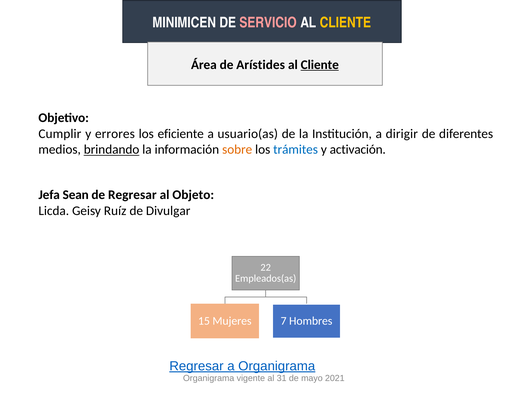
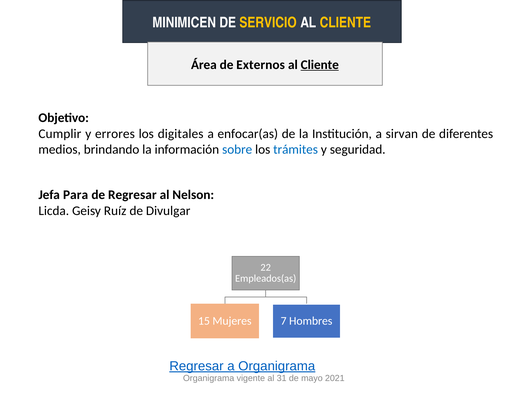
SERVICIO colour: pink -> yellow
Arístides: Arístides -> Externos
eficiente: eficiente -> digitales
usuario(as: usuario(as -> enfocar(as
dirigir: dirigir -> sirvan
brindando underline: present -> none
sobre colour: orange -> blue
activación: activación -> seguridad
Sean: Sean -> Para
Objeto: Objeto -> Nelson
